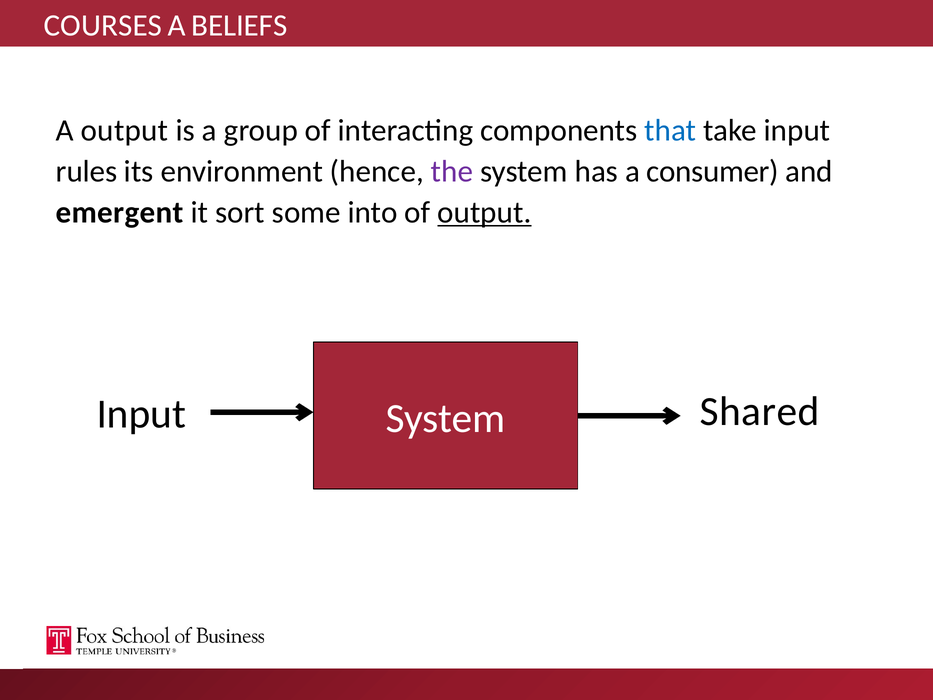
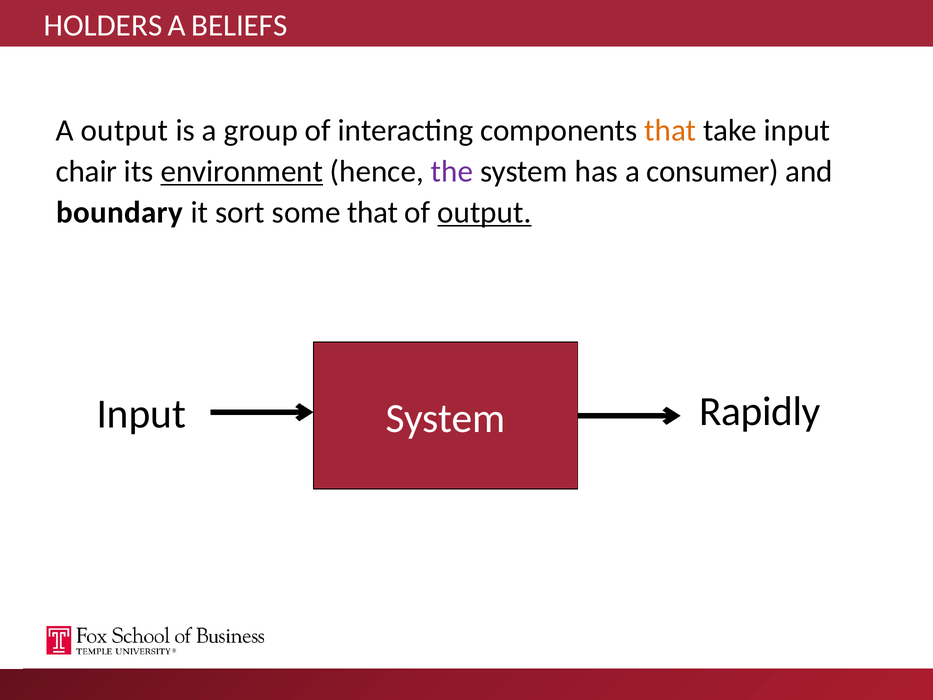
COURSES: COURSES -> HOLDERS
that at (670, 130) colour: blue -> orange
rules: rules -> chair
environment underline: none -> present
emergent: emergent -> boundary
some into: into -> that
Shared: Shared -> Rapidly
